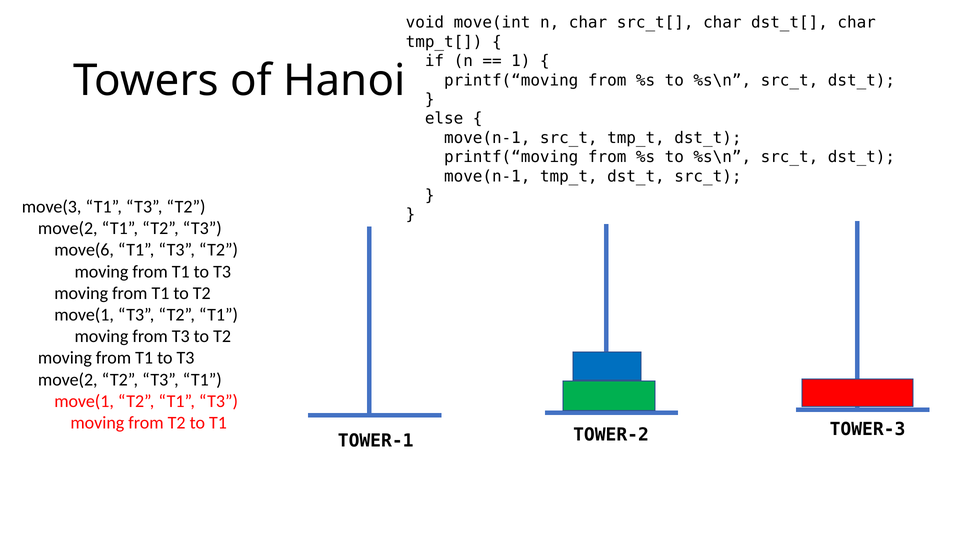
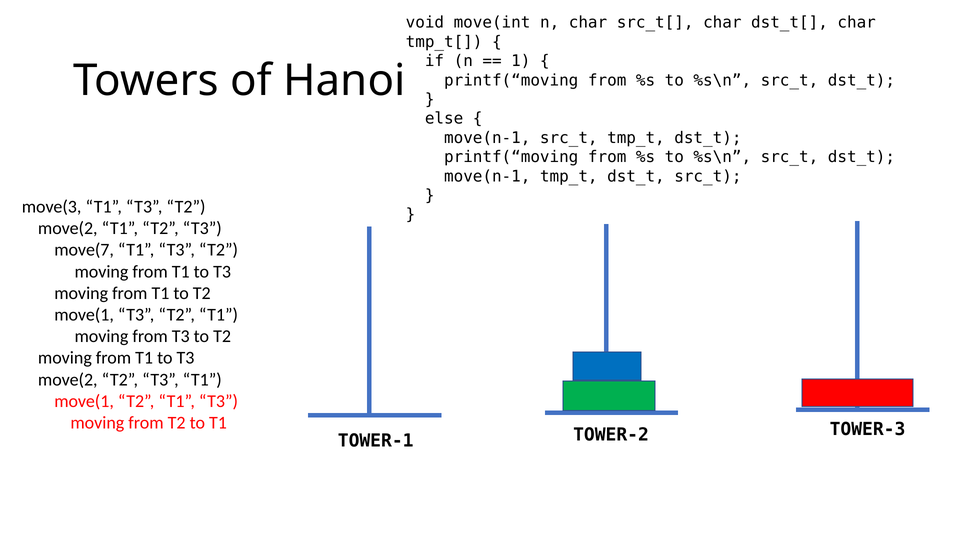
move(6: move(6 -> move(7
